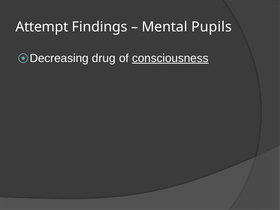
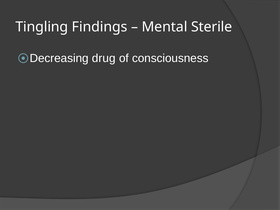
Attempt: Attempt -> Tingling
Pupils: Pupils -> Sterile
consciousness underline: present -> none
